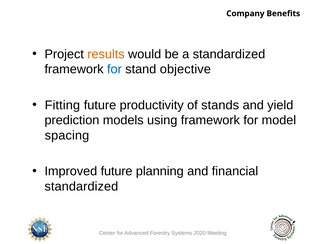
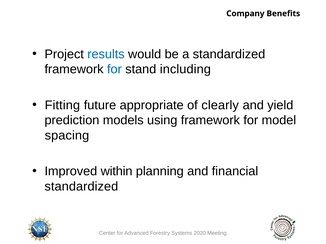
results colour: orange -> blue
objective: objective -> including
productivity: productivity -> appropriate
stands: stands -> clearly
Improved future: future -> within
